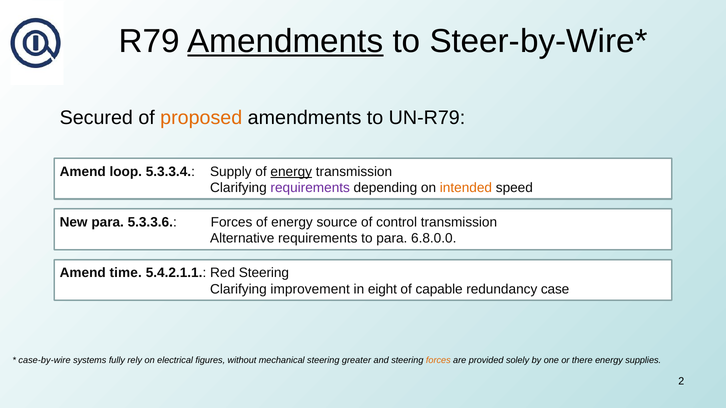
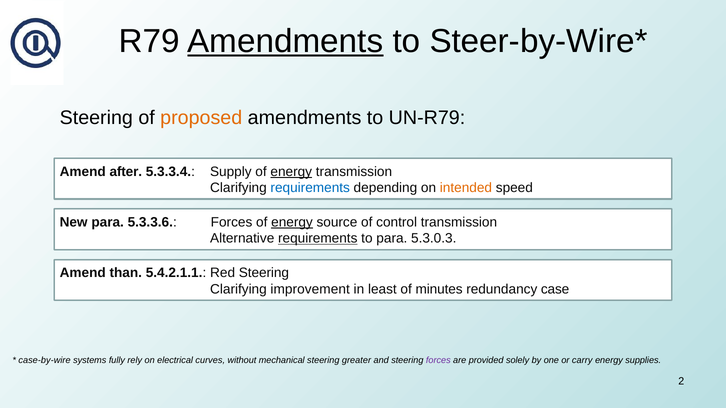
Secured at (96, 118): Secured -> Steering
loop: loop -> after
requirements at (310, 188) colour: purple -> blue
energy at (292, 222) underline: none -> present
requirements at (318, 239) underline: none -> present
6.8.0.0: 6.8.0.0 -> 5.3.0.3
time: time -> than
eight: eight -> least
capable: capable -> minutes
figures: figures -> curves
forces at (438, 360) colour: orange -> purple
there: there -> carry
